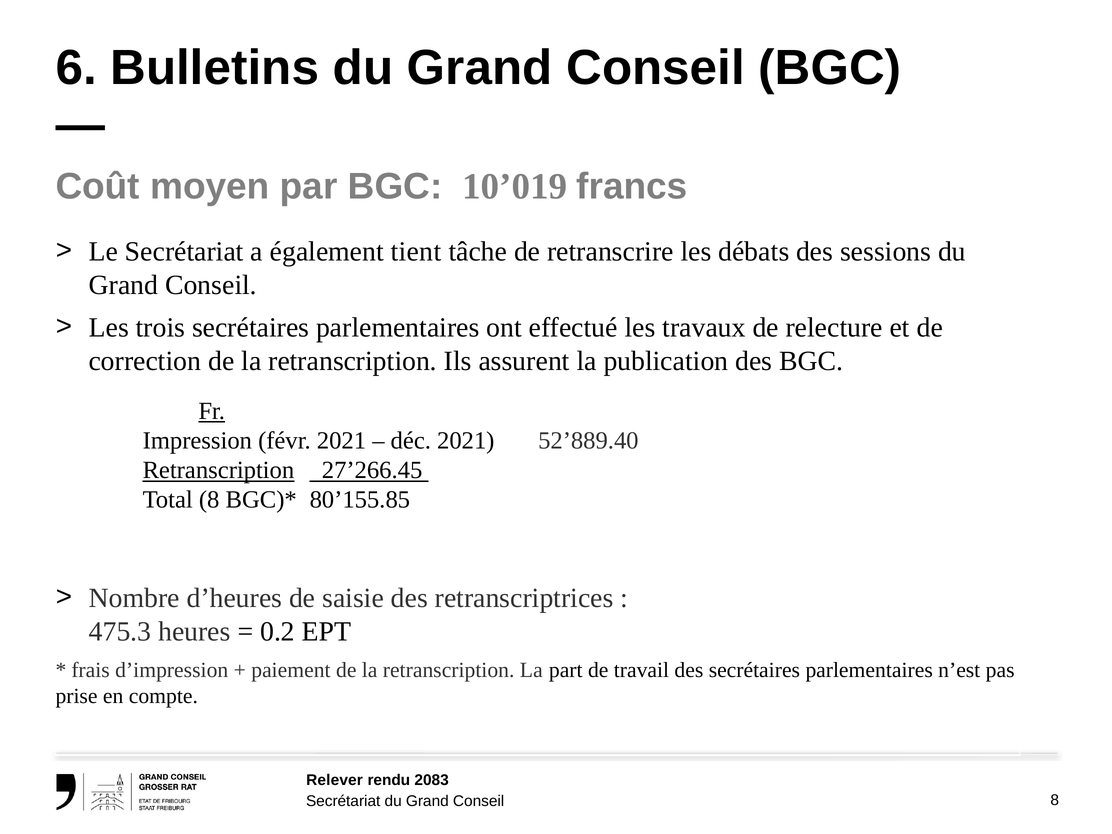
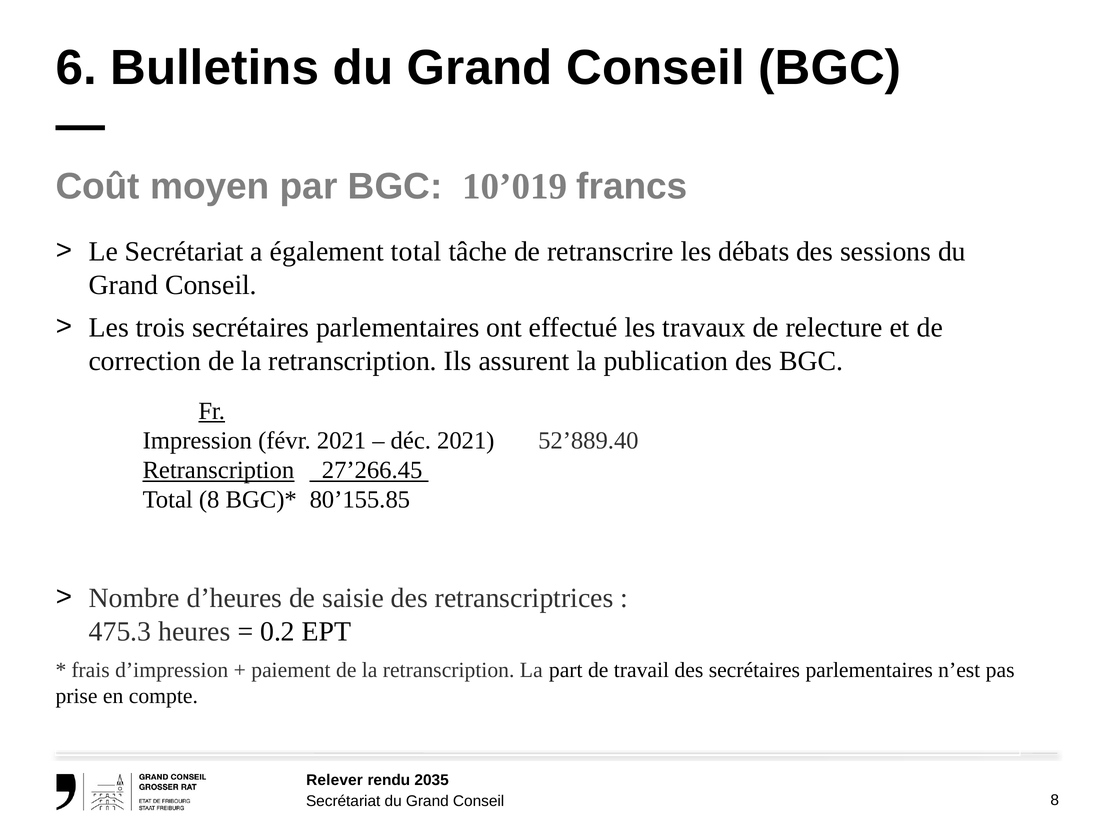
également tient: tient -> total
2083: 2083 -> 2035
